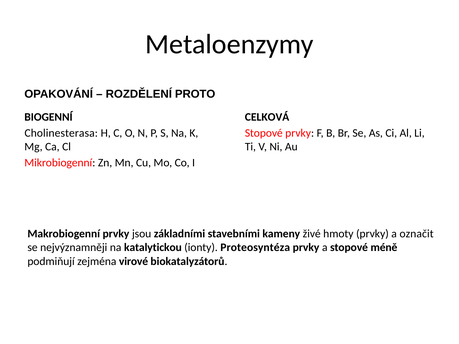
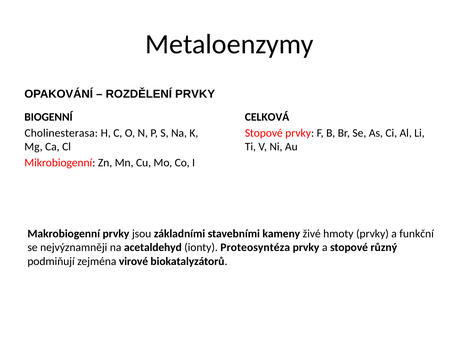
ROZDĚLENÍ PROTO: PROTO -> PRVKY
označit: označit -> funkční
katalytickou: katalytickou -> acetaldehyd
méně: méně -> různý
